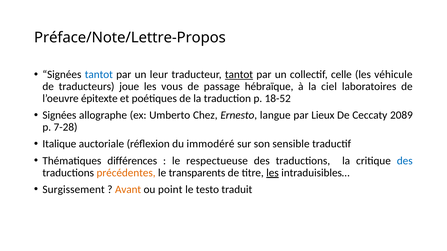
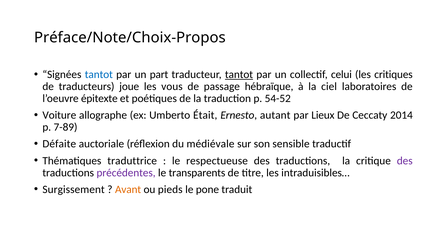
Préface/Note/Lettre-Propos: Préface/Note/Lettre-Propos -> Préface/Note/Choix-Propos
leur: leur -> part
celle: celle -> celui
véhicule: véhicule -> critiques
18-52: 18-52 -> 54-52
Signées at (59, 115): Signées -> Voiture
Chez: Chez -> Était
langue: langue -> autant
2089: 2089 -> 2014
7-28: 7-28 -> 7-89
Italique: Italique -> Défaite
immodéré: immodéré -> médiévale
différences: différences -> traduttrice
des at (405, 161) colour: blue -> purple
précédentes colour: orange -> purple
les at (273, 173) underline: present -> none
point: point -> pieds
testo: testo -> pone
